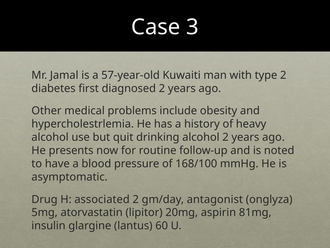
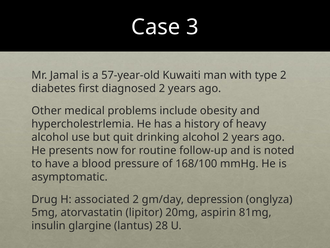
antagonist: antagonist -> depression
60: 60 -> 28
